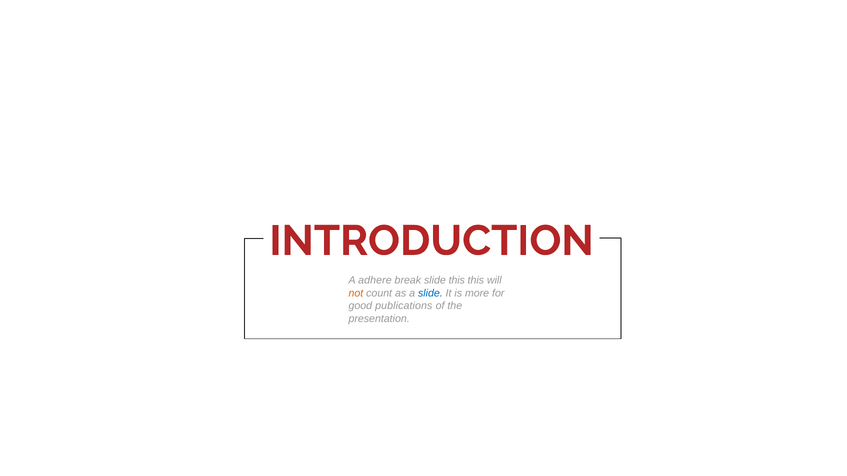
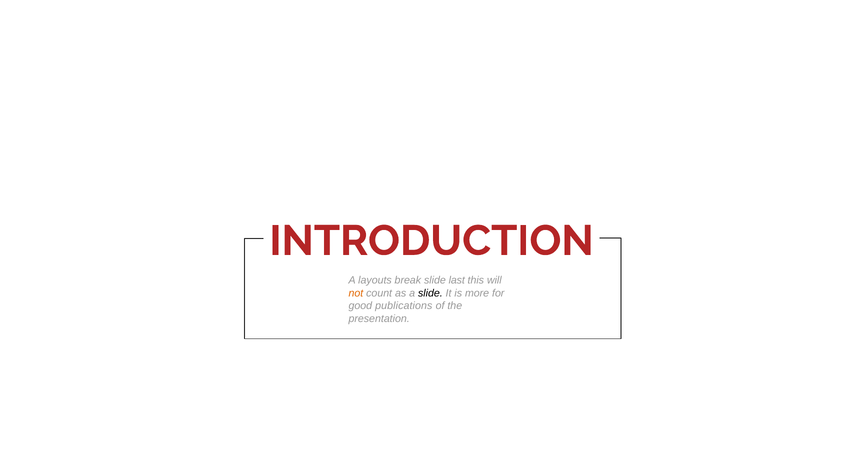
adhere: adhere -> layouts
slide this: this -> last
slide at (430, 293) colour: blue -> black
